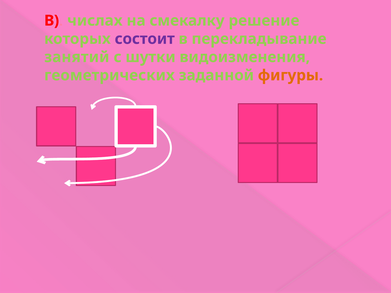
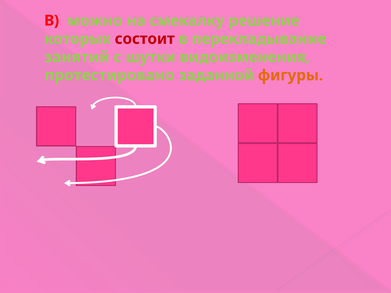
числах: числах -> можно
состоит colour: purple -> red
геометрических: геометрических -> протестировано
